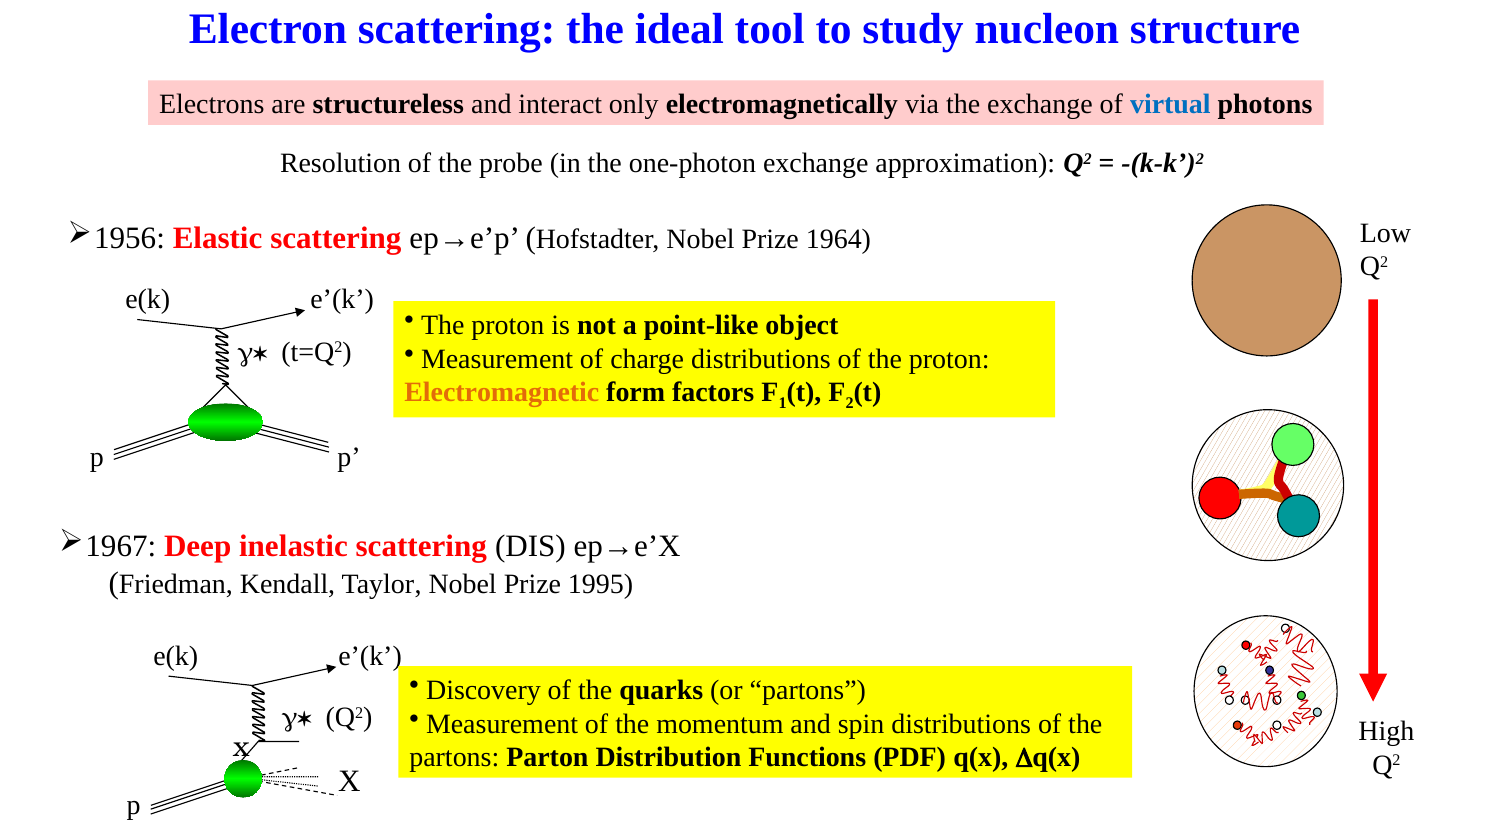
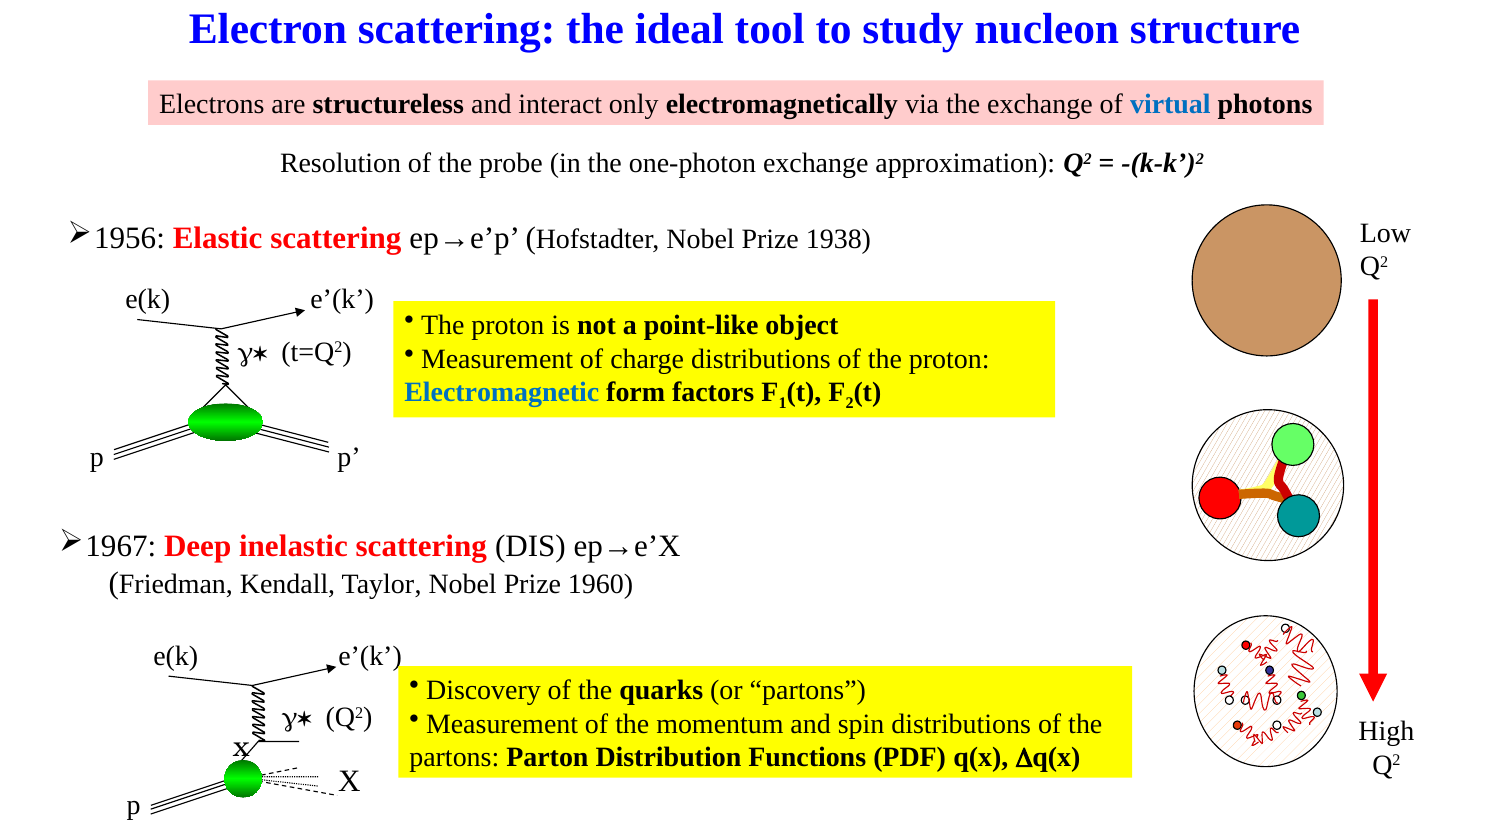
1964: 1964 -> 1938
Electromagnetic colour: orange -> blue
1995: 1995 -> 1960
